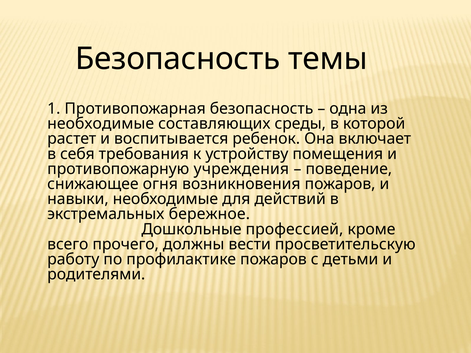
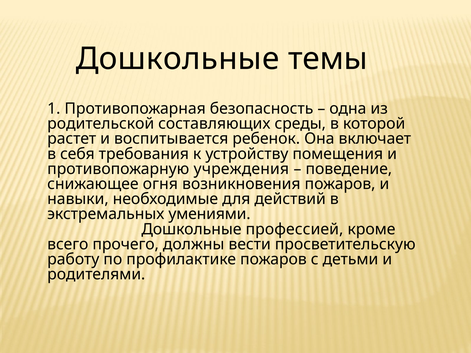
Безопасность at (178, 59): Безопасность -> Дошкольные
необходимые at (101, 124): необходимые -> родительской
бережное: бережное -> умениями
